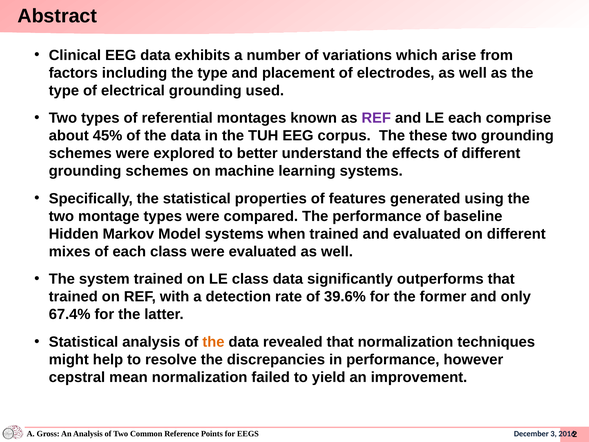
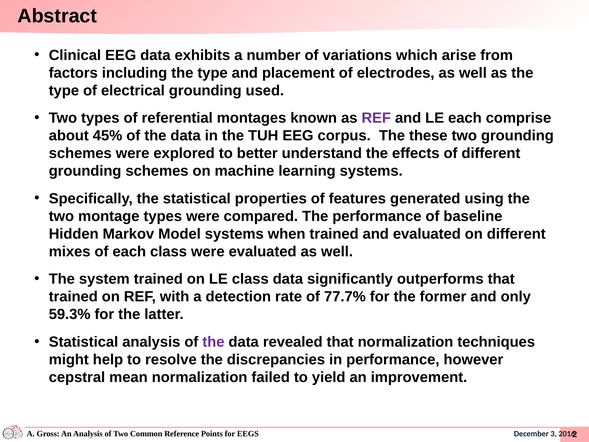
39.6%: 39.6% -> 77.7%
67.4%: 67.4% -> 59.3%
the at (213, 342) colour: orange -> purple
